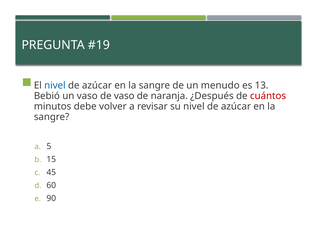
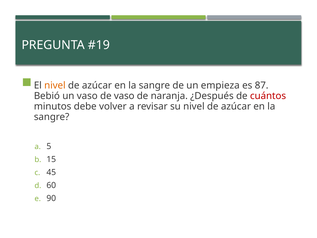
nivel at (55, 85) colour: blue -> orange
menudo: menudo -> empieza
13: 13 -> 87
